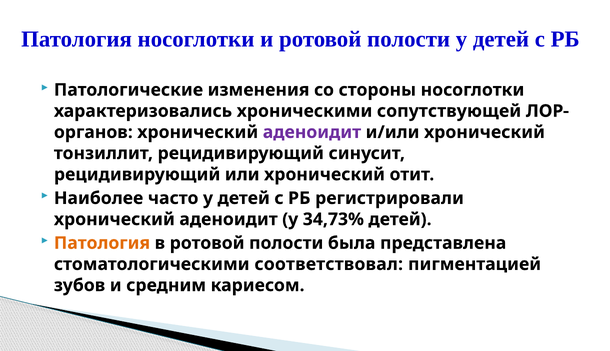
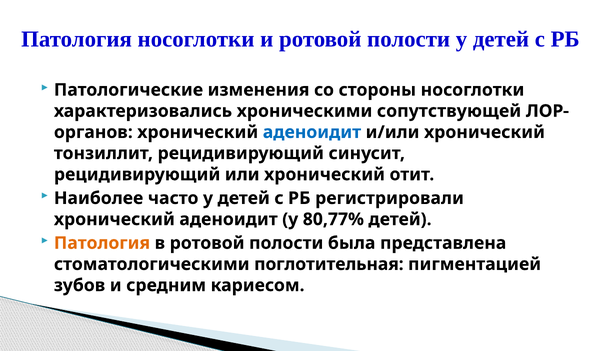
аденоидит at (312, 132) colour: purple -> blue
34,73%: 34,73% -> 80,77%
соответствовал: соответствовал -> поглотительная
